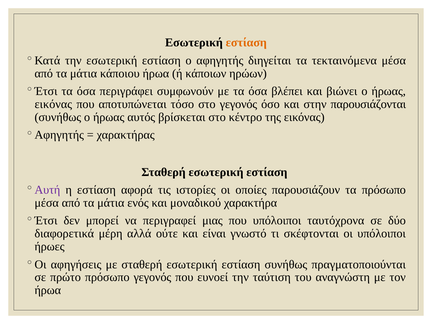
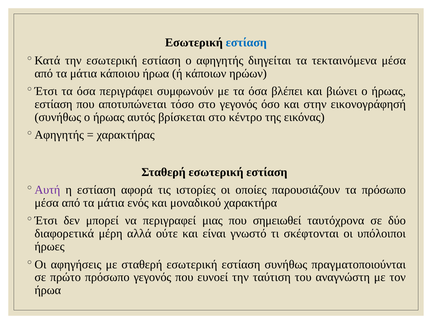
εστίαση at (246, 43) colour: orange -> blue
εικόνας at (53, 104): εικόνας -> εστίαση
παρουσιάζονται: παρουσιάζονται -> εικονογράφησή
που υπόλοιποι: υπόλοιποι -> σημειωθεί
